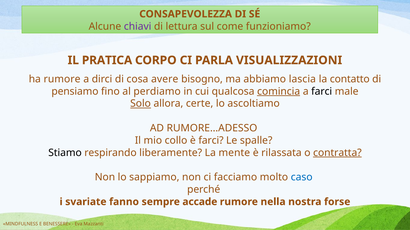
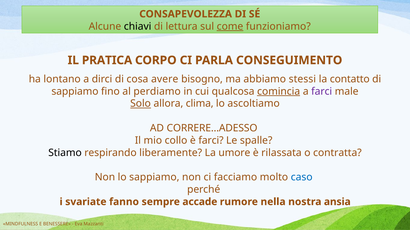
chiavi colour: purple -> black
come underline: none -> present
VISUALIZZAZIONI: VISUALIZZAZIONI -> CONSEGUIMENTO
ha rumore: rumore -> lontano
lascia: lascia -> stessi
pensiamo at (75, 92): pensiamo -> sappiamo
farci at (322, 92) colour: black -> purple
certe: certe -> clima
RUMORE…ADESSO: RUMORE…ADESSO -> CORRERE…ADESSO
mente: mente -> umore
contratta underline: present -> none
forse: forse -> ansia
